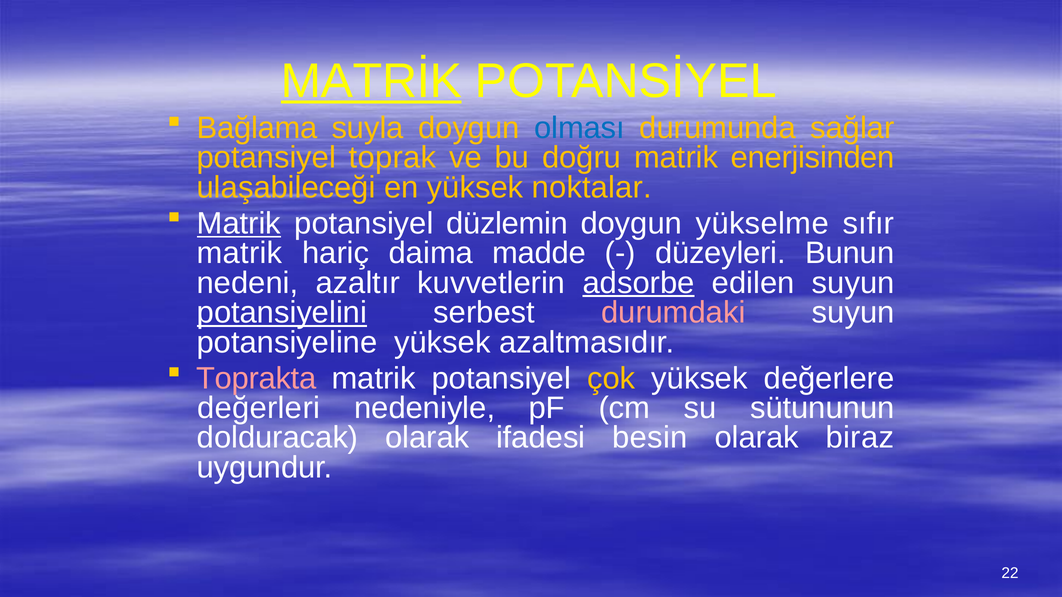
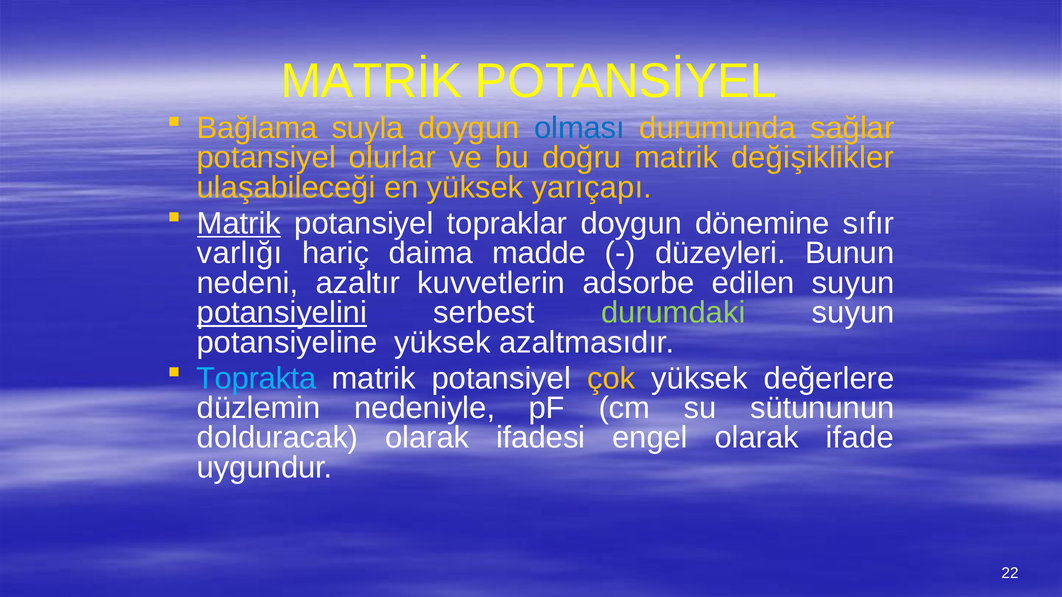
MATRİK underline: present -> none
toprak: toprak -> olurlar
enerjisinden: enerjisinden -> değişiklikler
noktalar: noktalar -> yarıçapı
düzlemin: düzlemin -> topraklar
yükselme: yükselme -> dönemine
matrik at (240, 253): matrik -> varlığı
adsorbe underline: present -> none
durumdaki colour: pink -> light green
Toprakta colour: pink -> light blue
değerleri: değerleri -> düzlemin
besin: besin -> engel
biraz: biraz -> ifade
